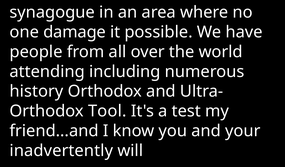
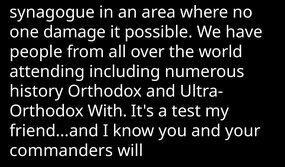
Tool: Tool -> With
inadvertently: inadvertently -> commanders
